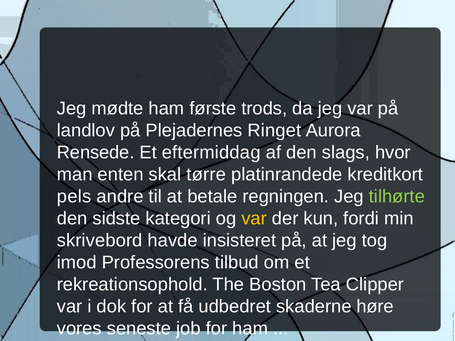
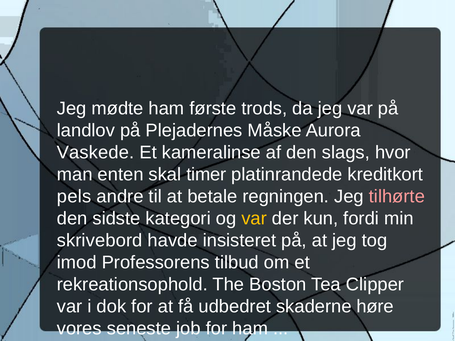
Ringet: Ringet -> Måske
Rensede: Rensede -> Vaskede
eftermiddag: eftermiddag -> kameralinse
tørre: tørre -> timer
tilhørte colour: light green -> pink
